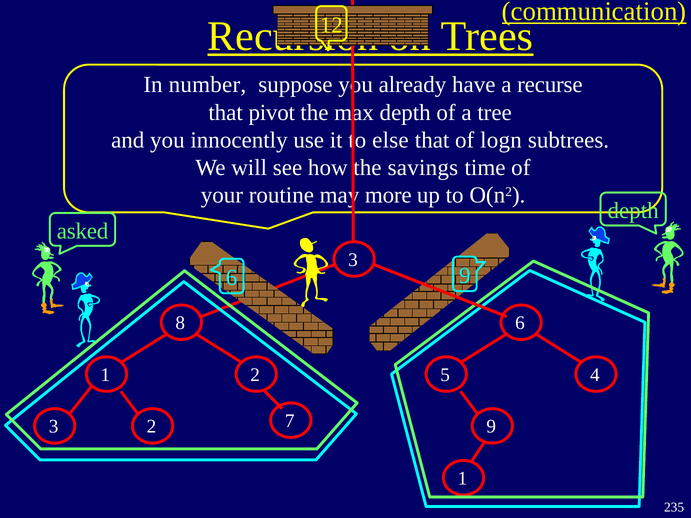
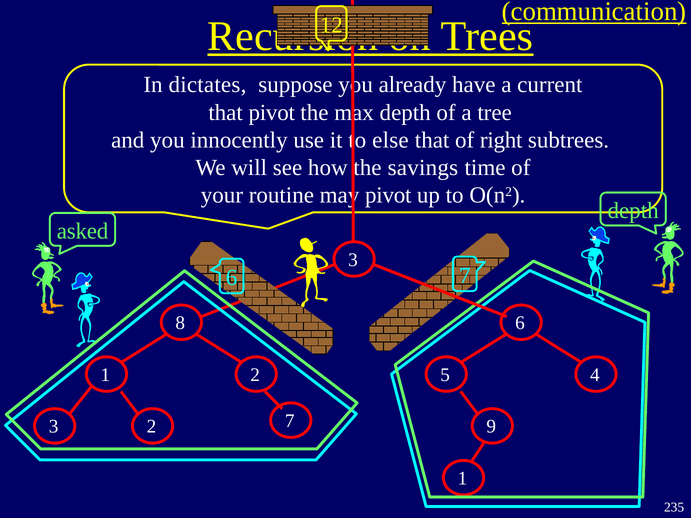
number: number -> dictates
recurse: recurse -> current
logn: logn -> right
more at (388, 195): more -> pivot
6 9: 9 -> 7
